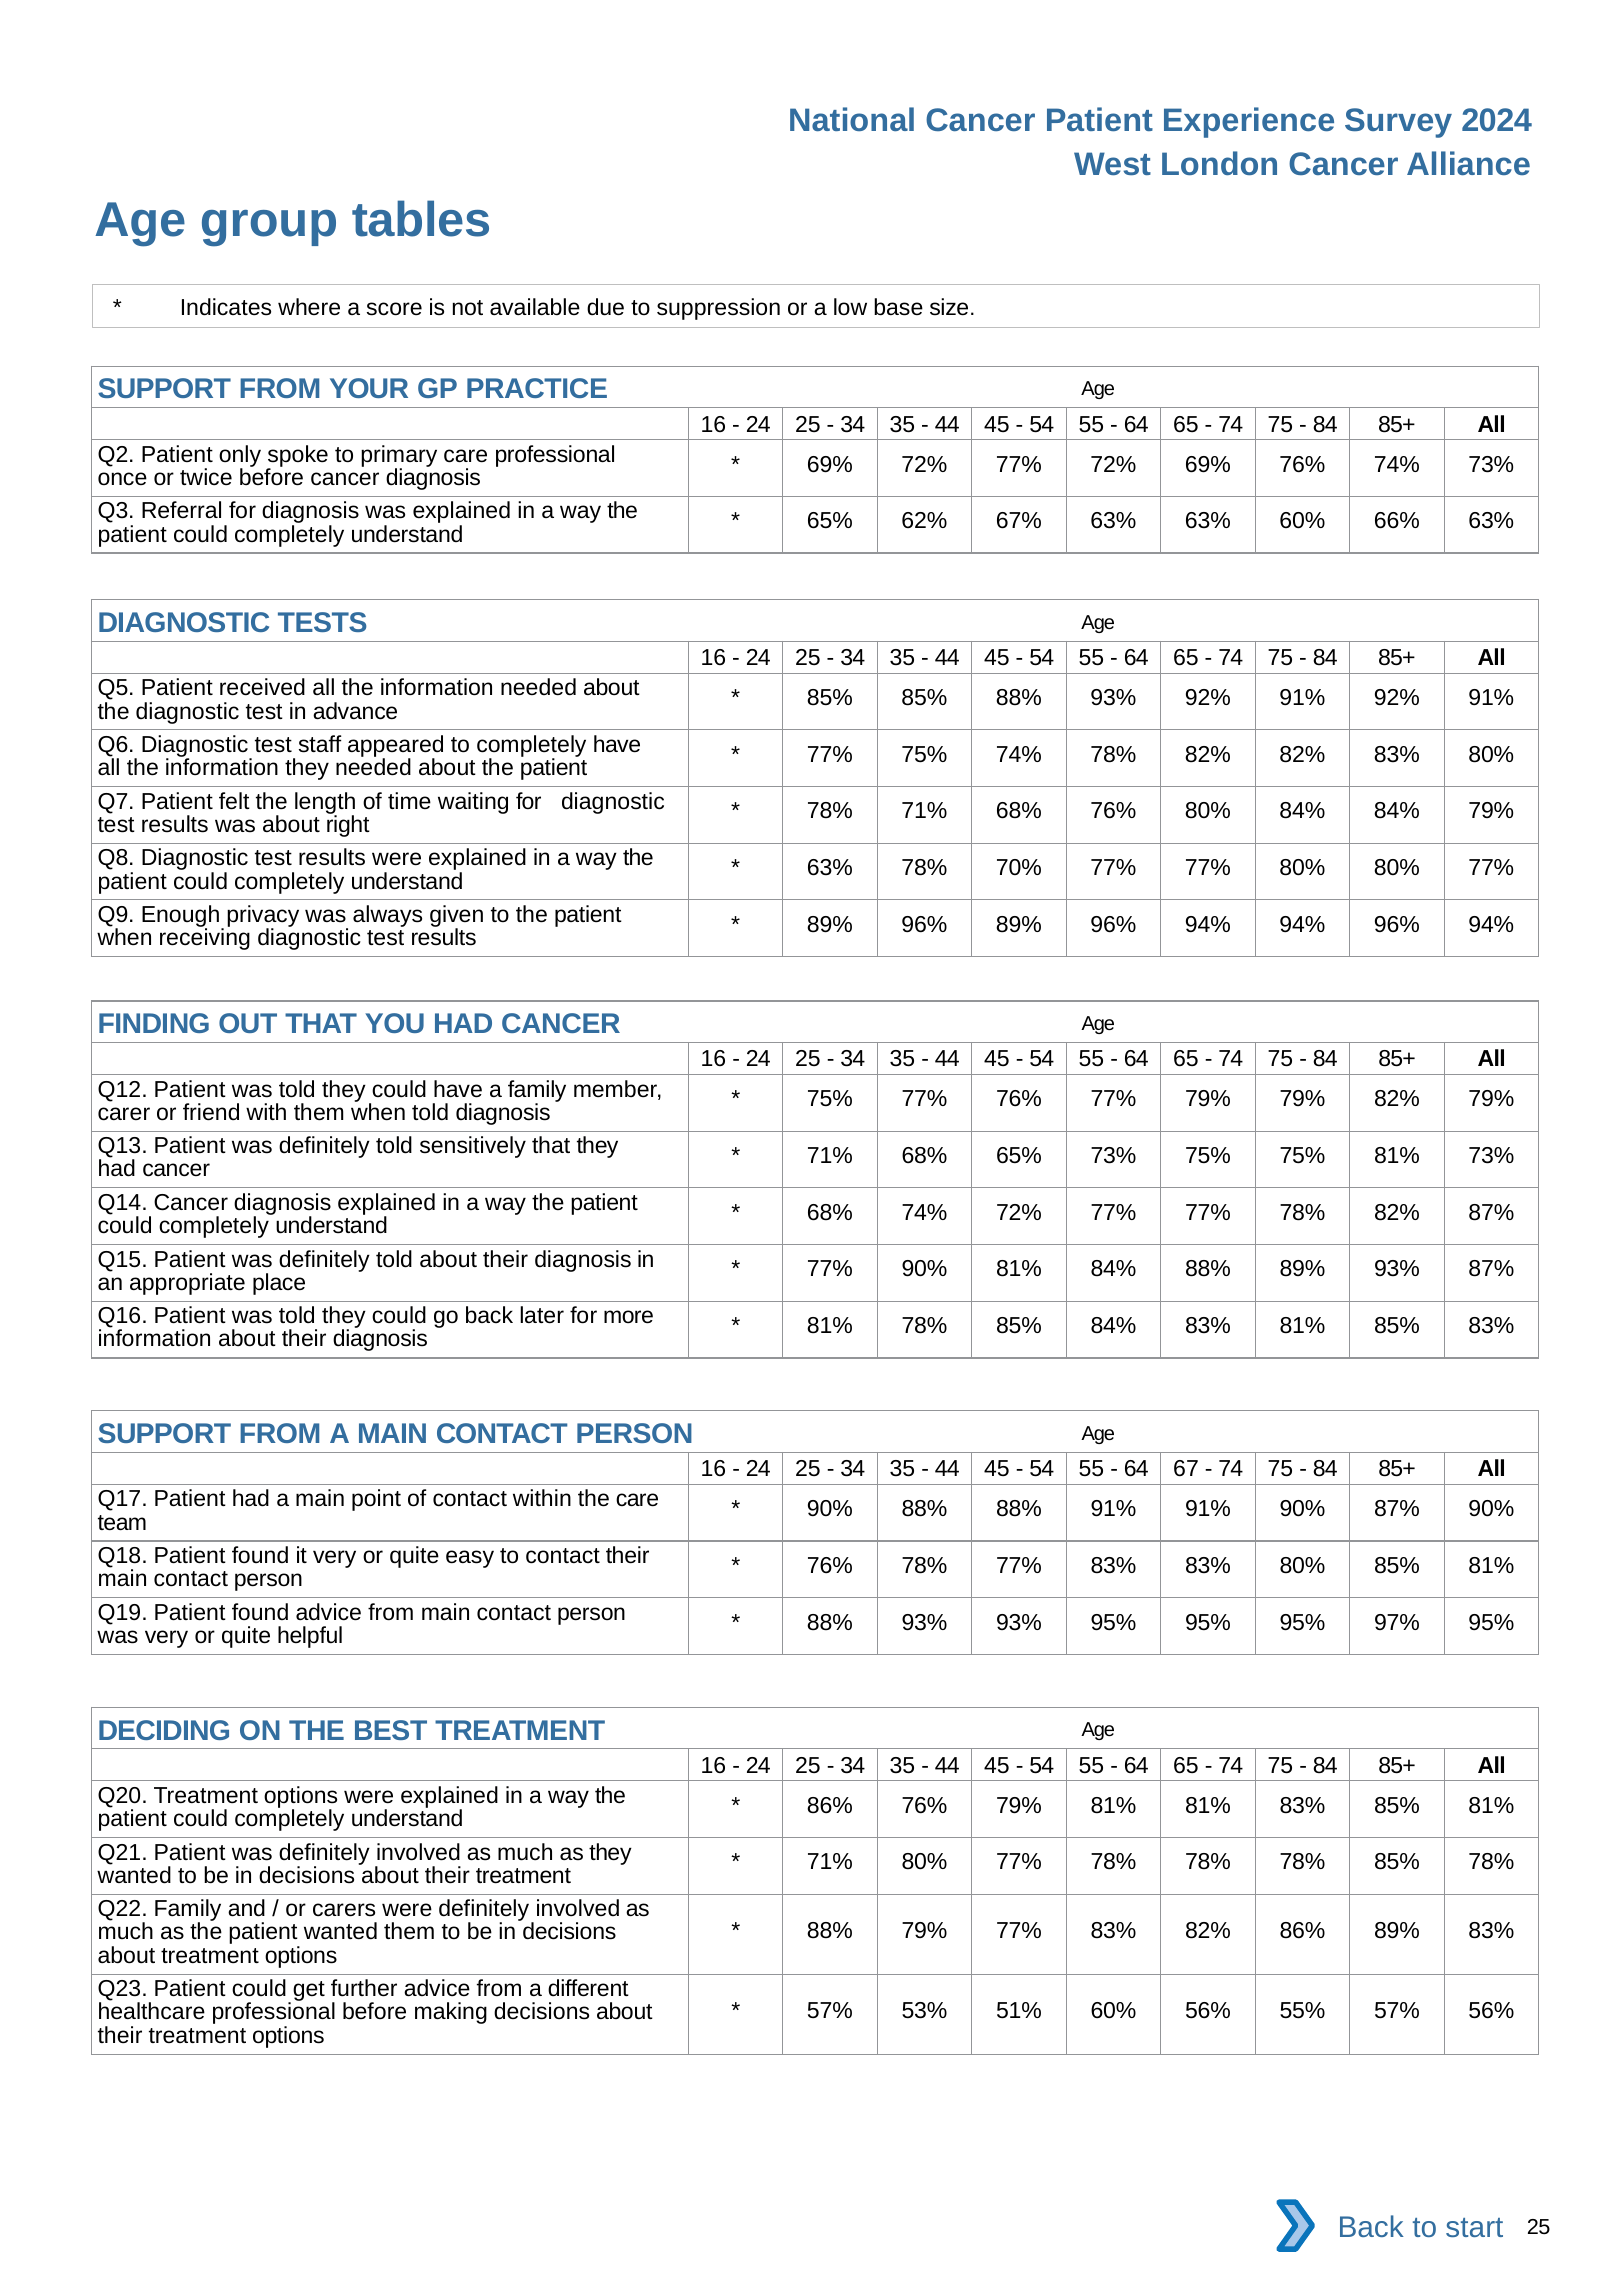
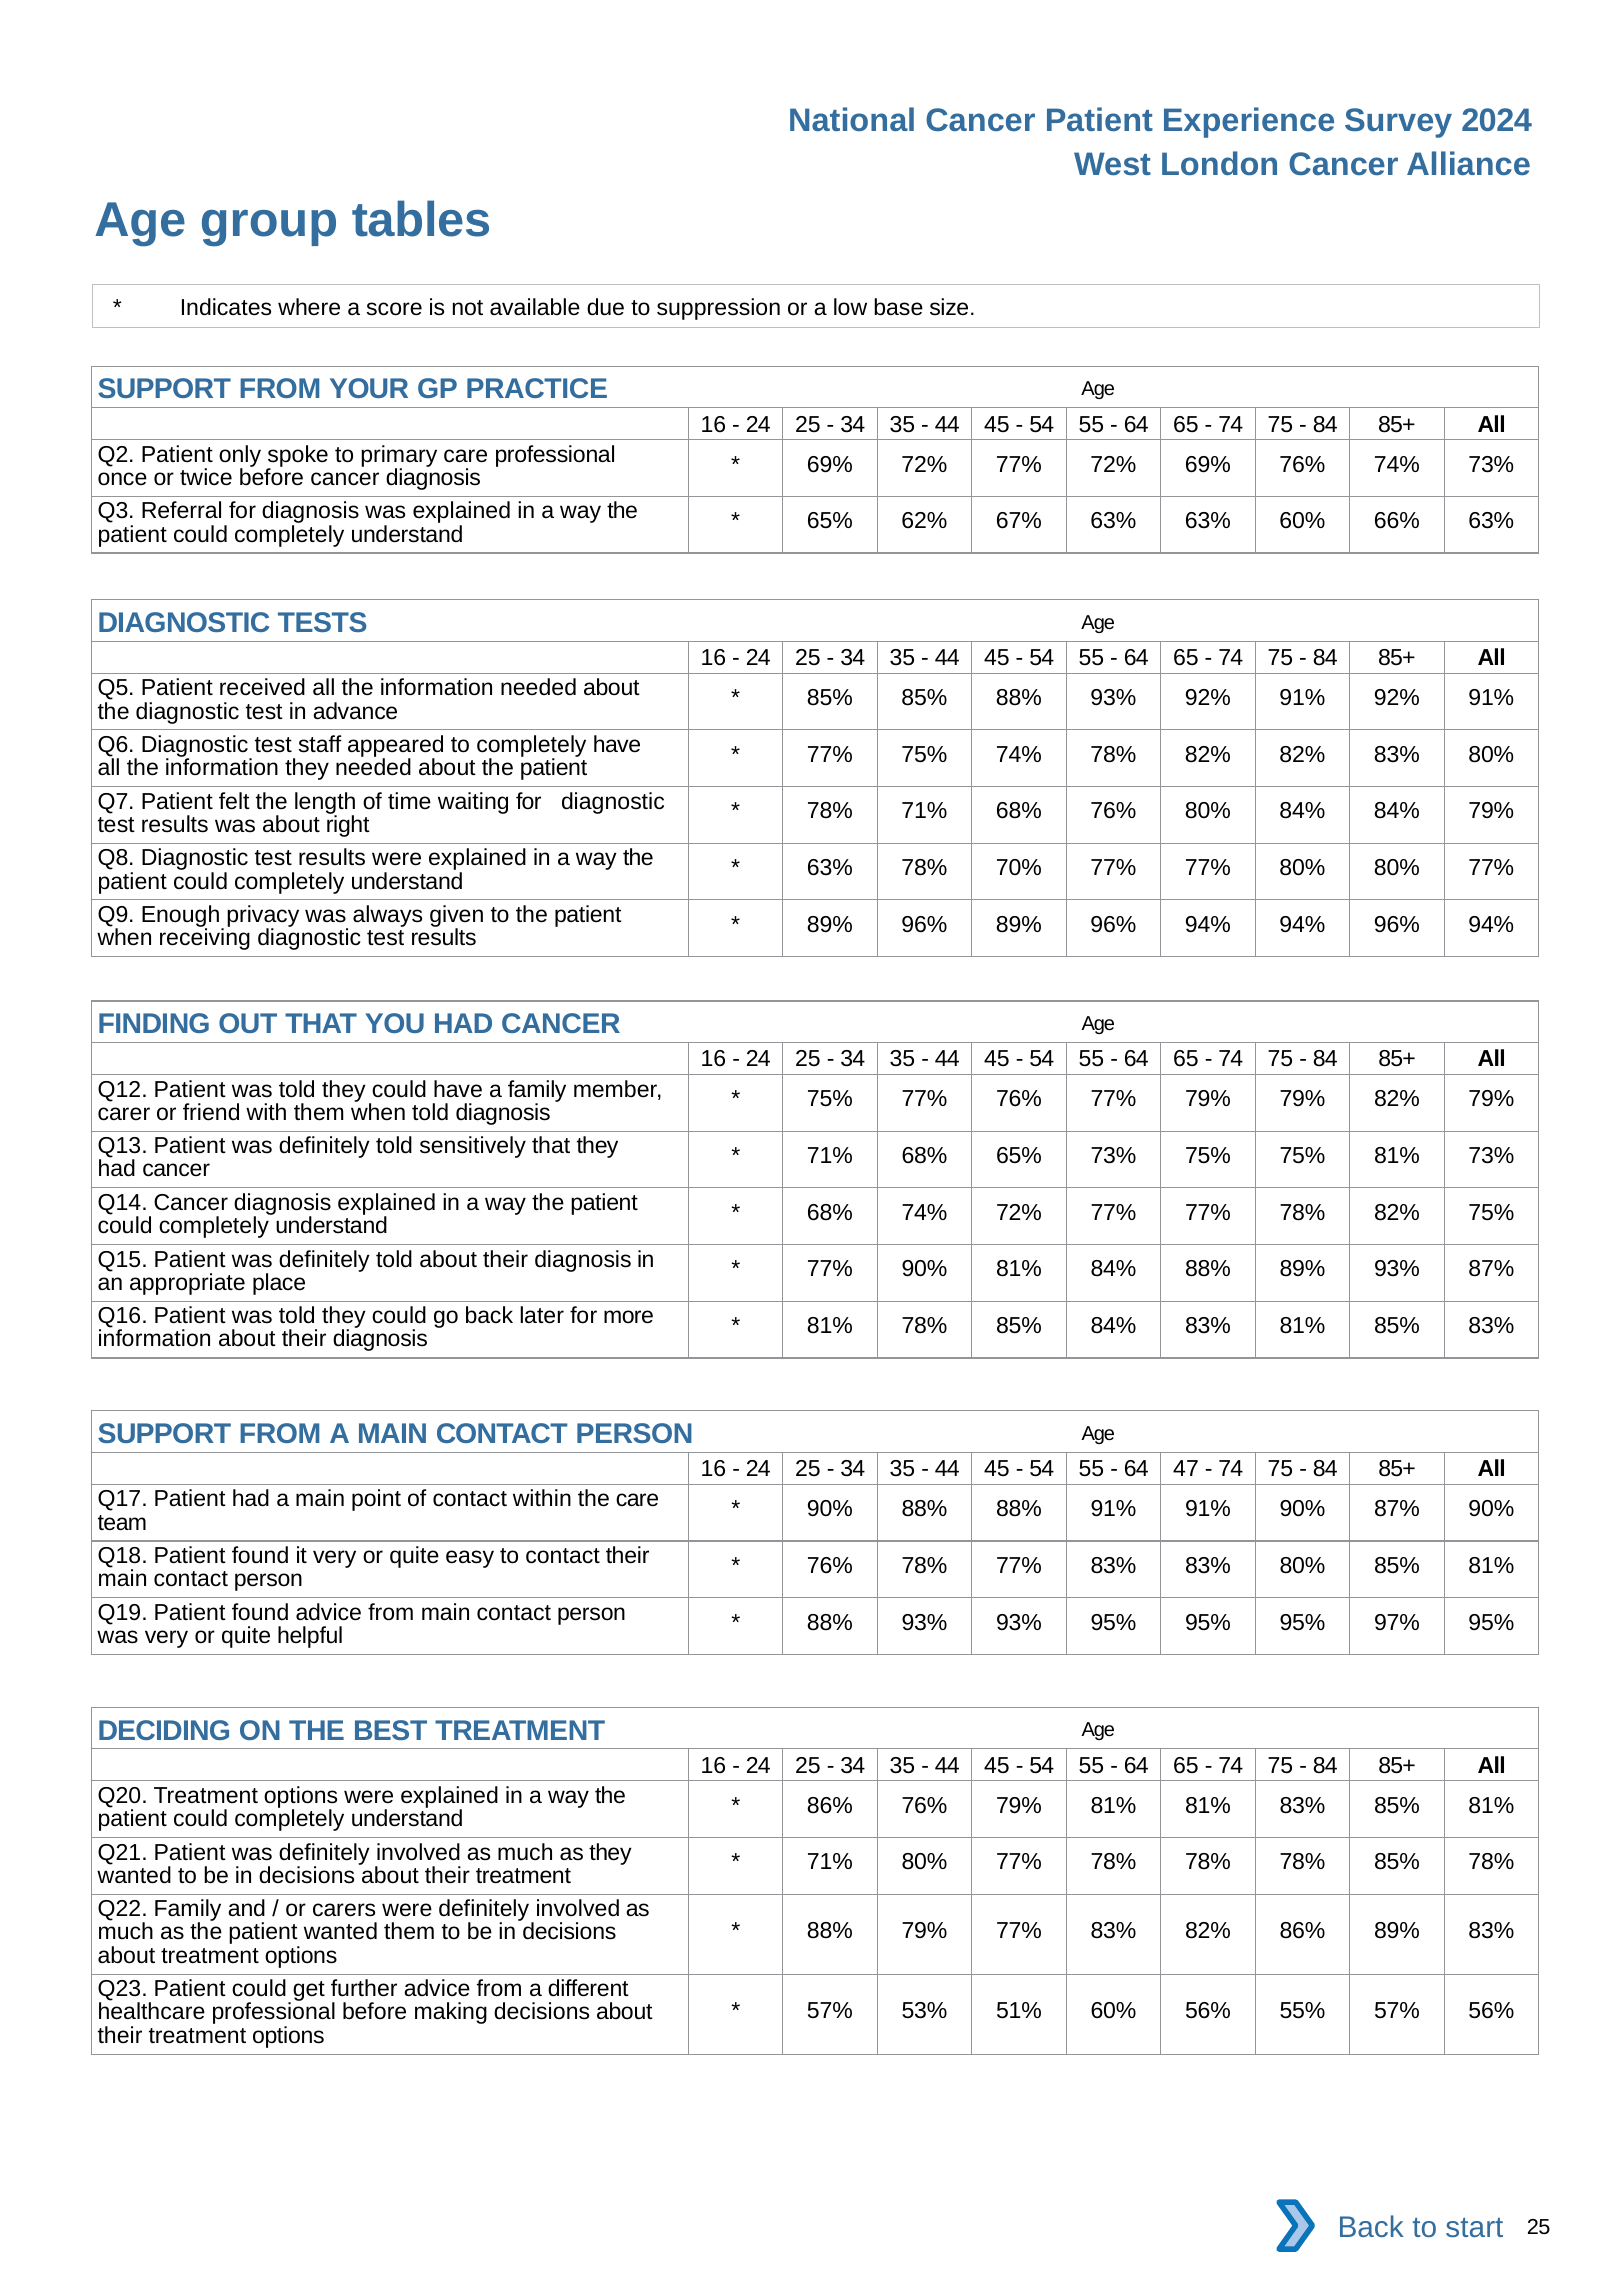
82% 87%: 87% -> 75%
67: 67 -> 47
